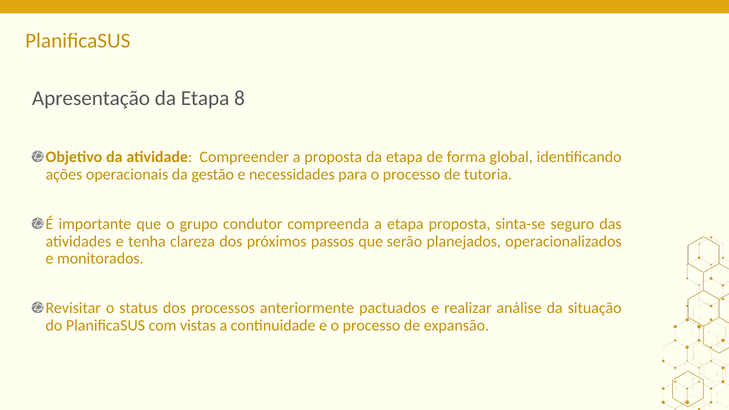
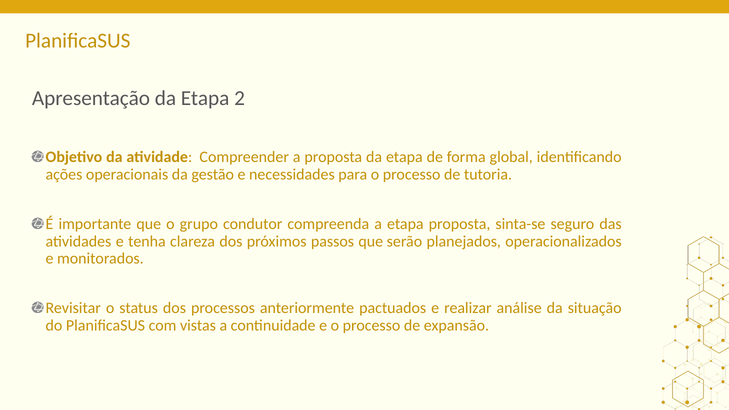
8: 8 -> 2
